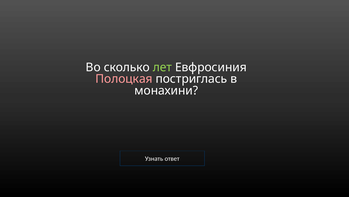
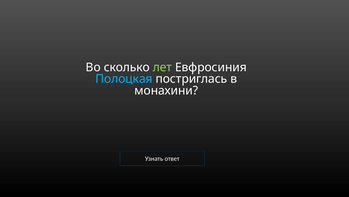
Полоцкая colour: pink -> light blue
